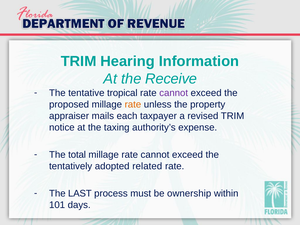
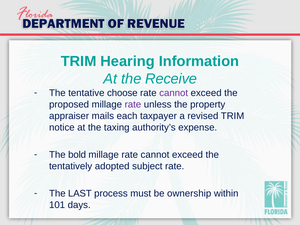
tropical: tropical -> choose
rate at (133, 104) colour: orange -> purple
total: total -> bold
related: related -> subject
